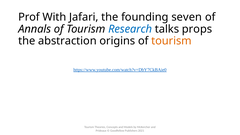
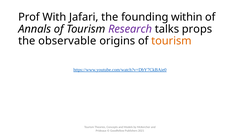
seven: seven -> within
Research colour: blue -> purple
abstraction: abstraction -> observable
